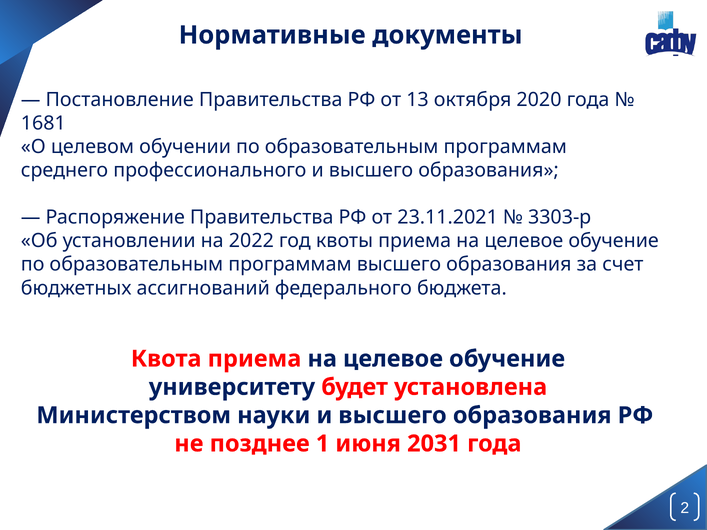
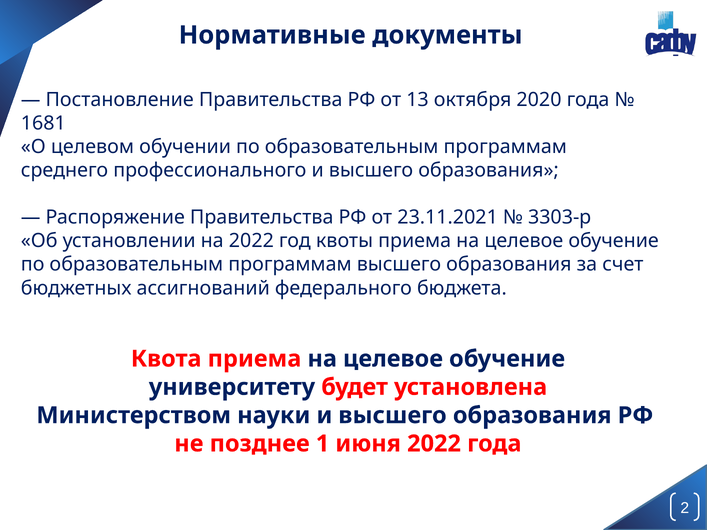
июня 2031: 2031 -> 2022
